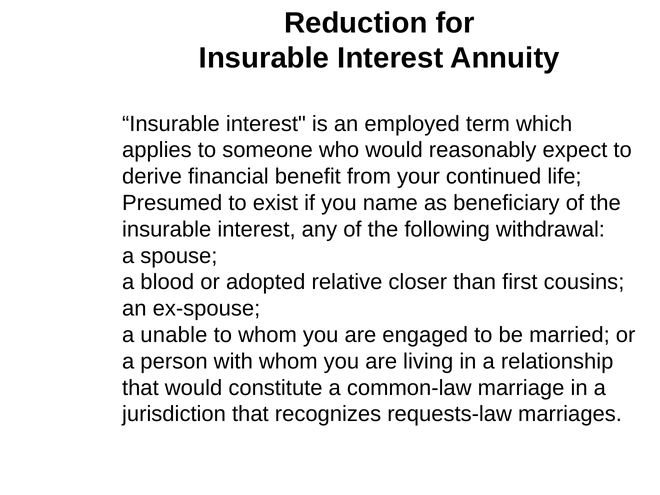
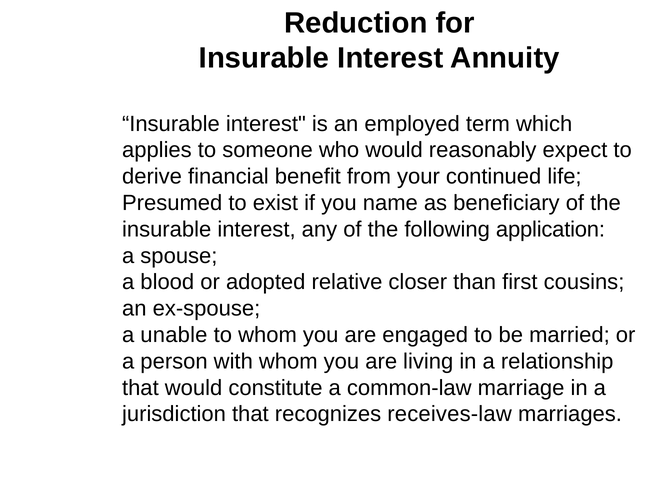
withdrawal: withdrawal -> application
requests-law: requests-law -> receives-law
